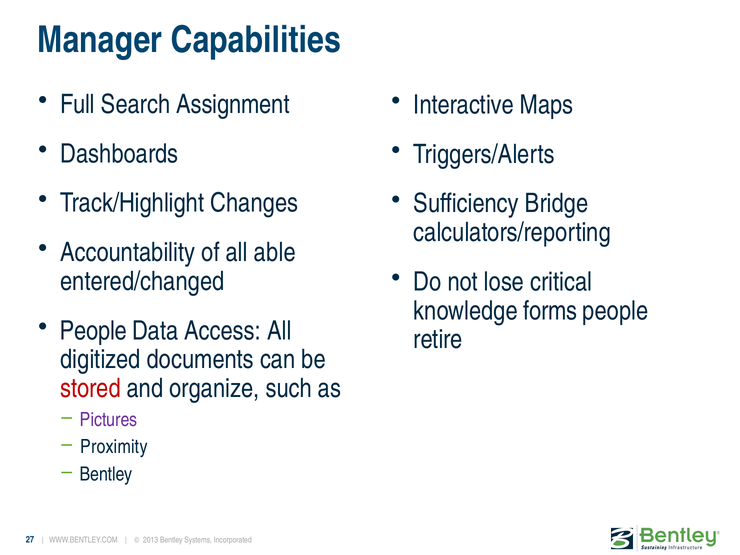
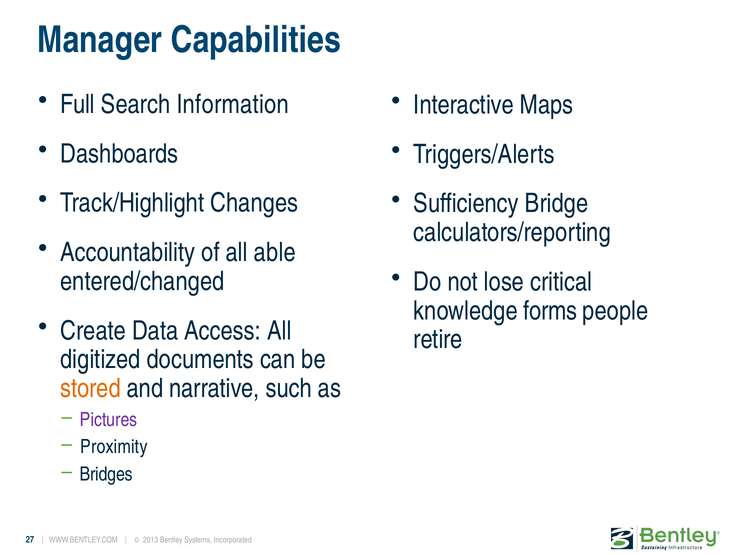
Assignment: Assignment -> Information
People at (93, 331): People -> Create
stored colour: red -> orange
organize: organize -> narrative
Bentley at (106, 474): Bentley -> Bridges
